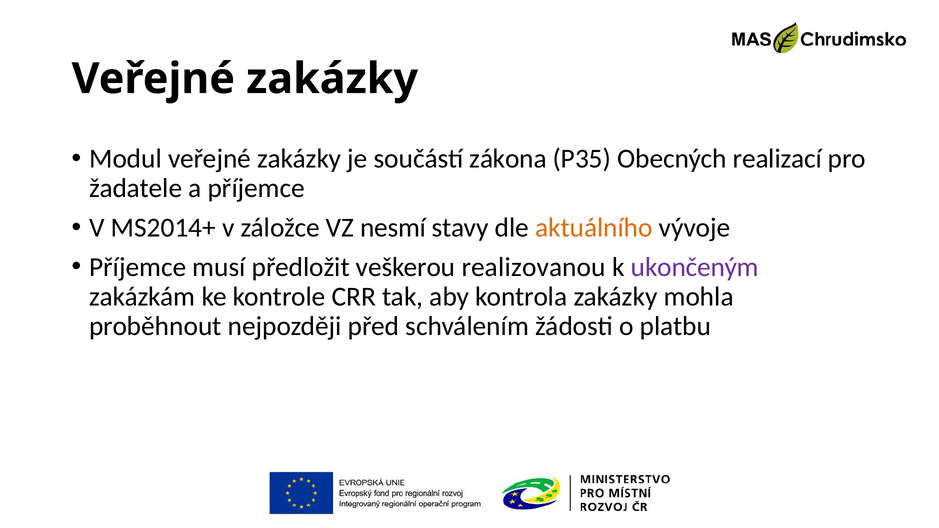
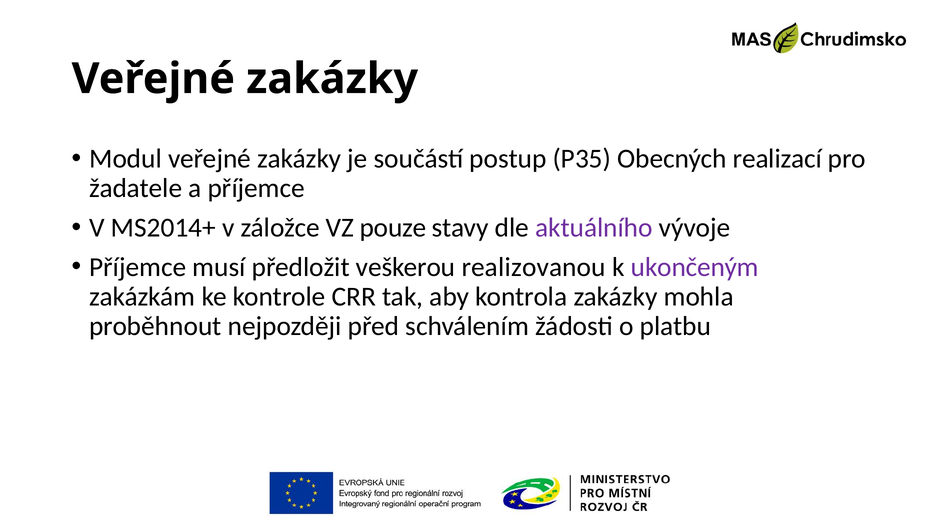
zákona: zákona -> postup
nesmí: nesmí -> pouze
aktuálního colour: orange -> purple
